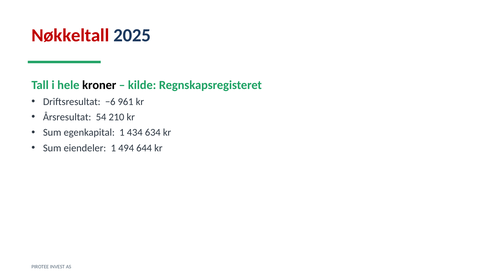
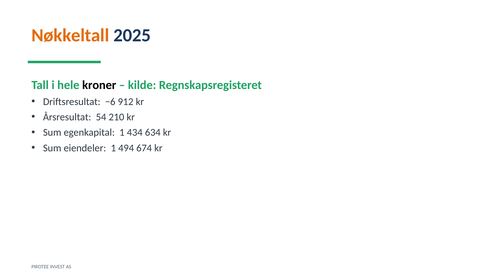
Nøkkeltall colour: red -> orange
961: 961 -> 912
644: 644 -> 674
